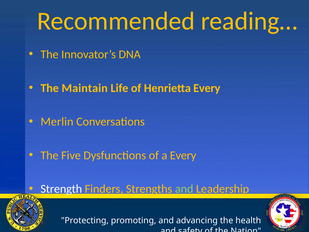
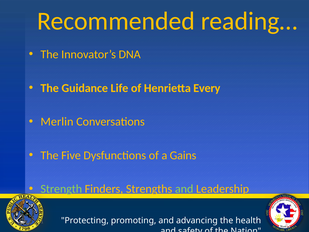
Maintain: Maintain -> Guidance
a Every: Every -> Gains
Strength colour: white -> light green
